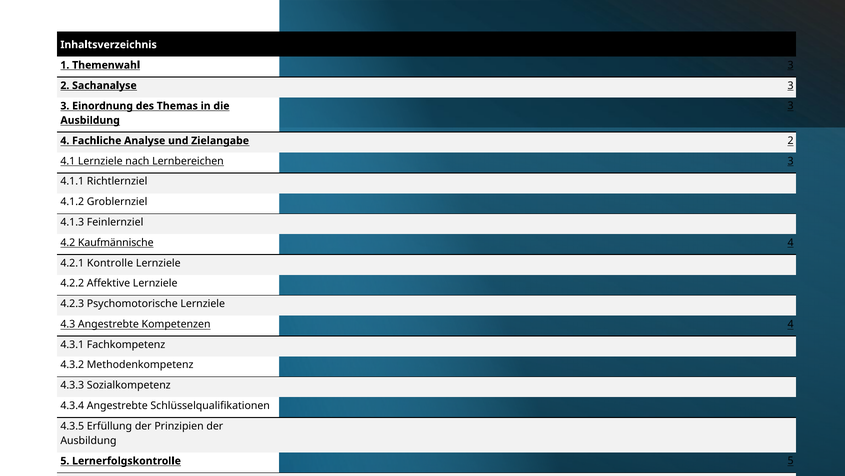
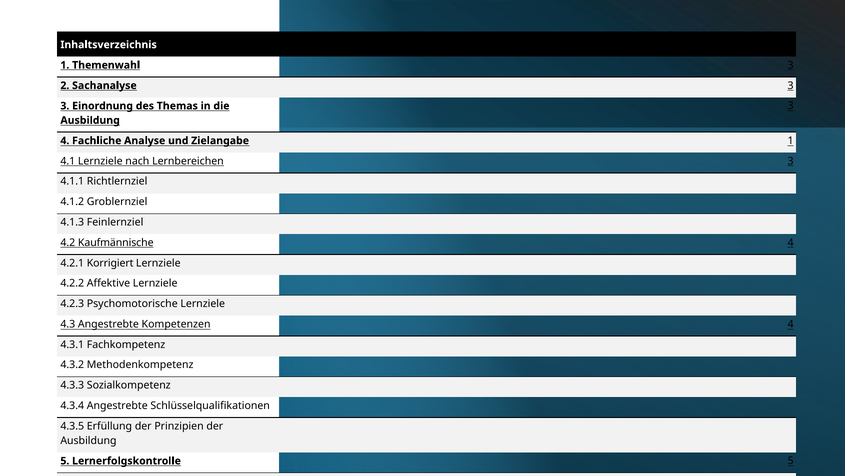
Zielangabe 2: 2 -> 1
Kontrolle: Kontrolle -> Korrigiert
